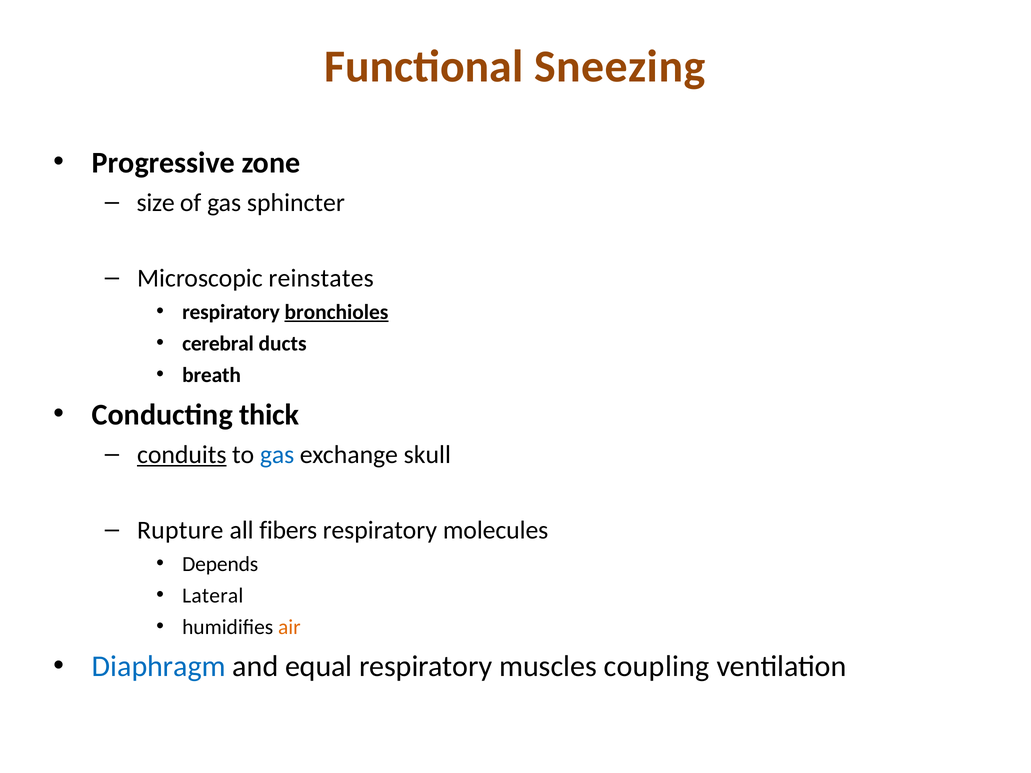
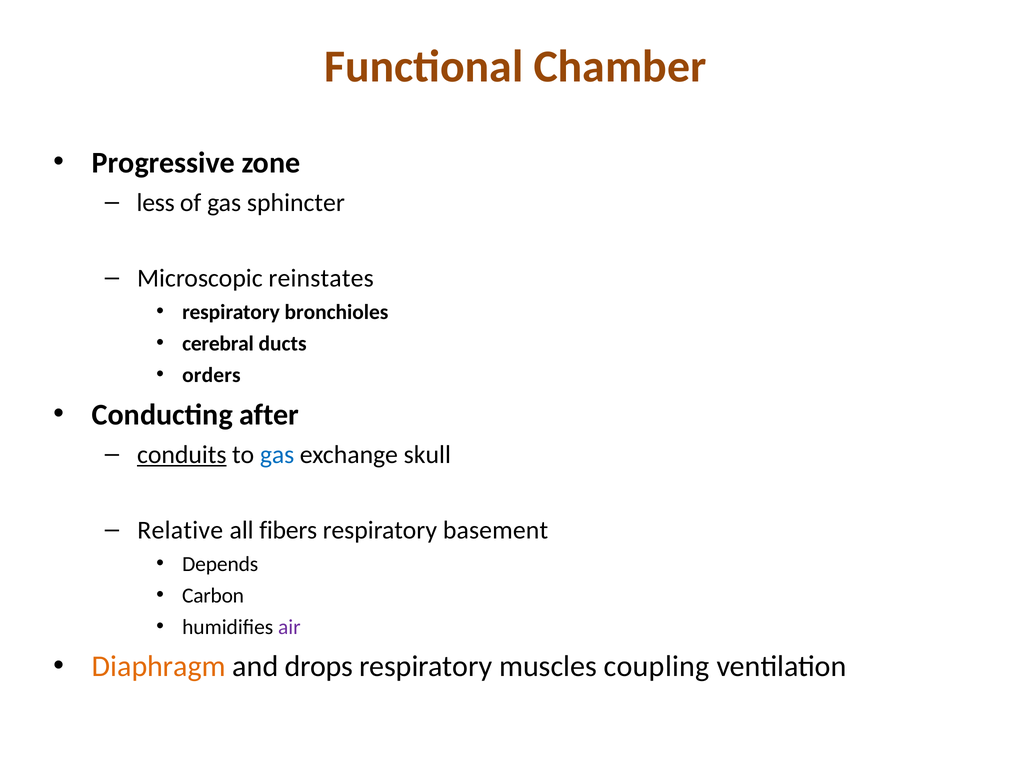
Sneezing: Sneezing -> Chamber
size: size -> less
bronchioles underline: present -> none
breath: breath -> orders
thick: thick -> after
Rupture: Rupture -> Relative
molecules: molecules -> basement
Lateral: Lateral -> Carbon
air colour: orange -> purple
Diaphragm colour: blue -> orange
equal: equal -> drops
